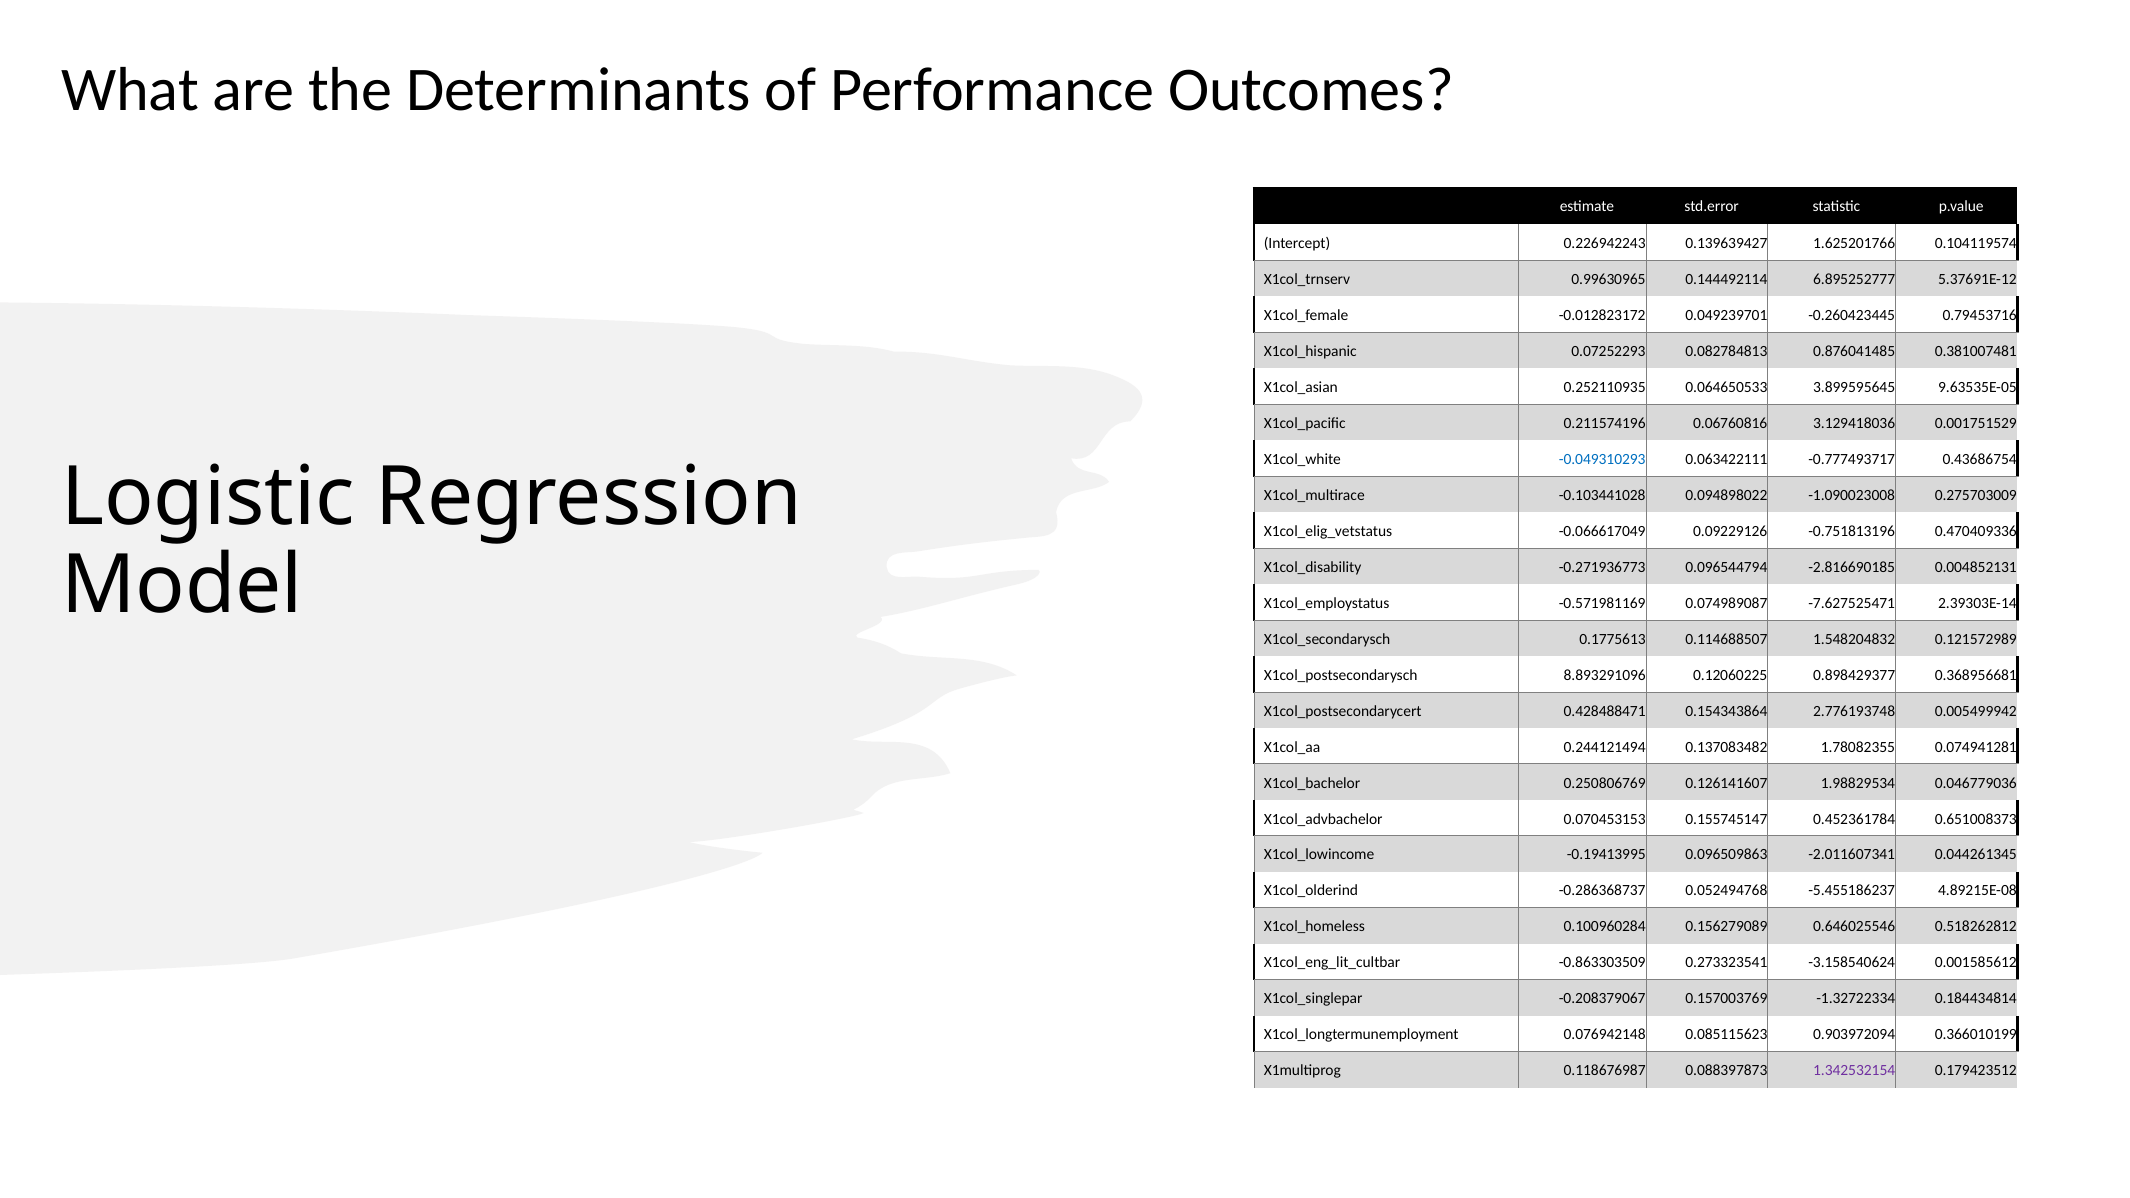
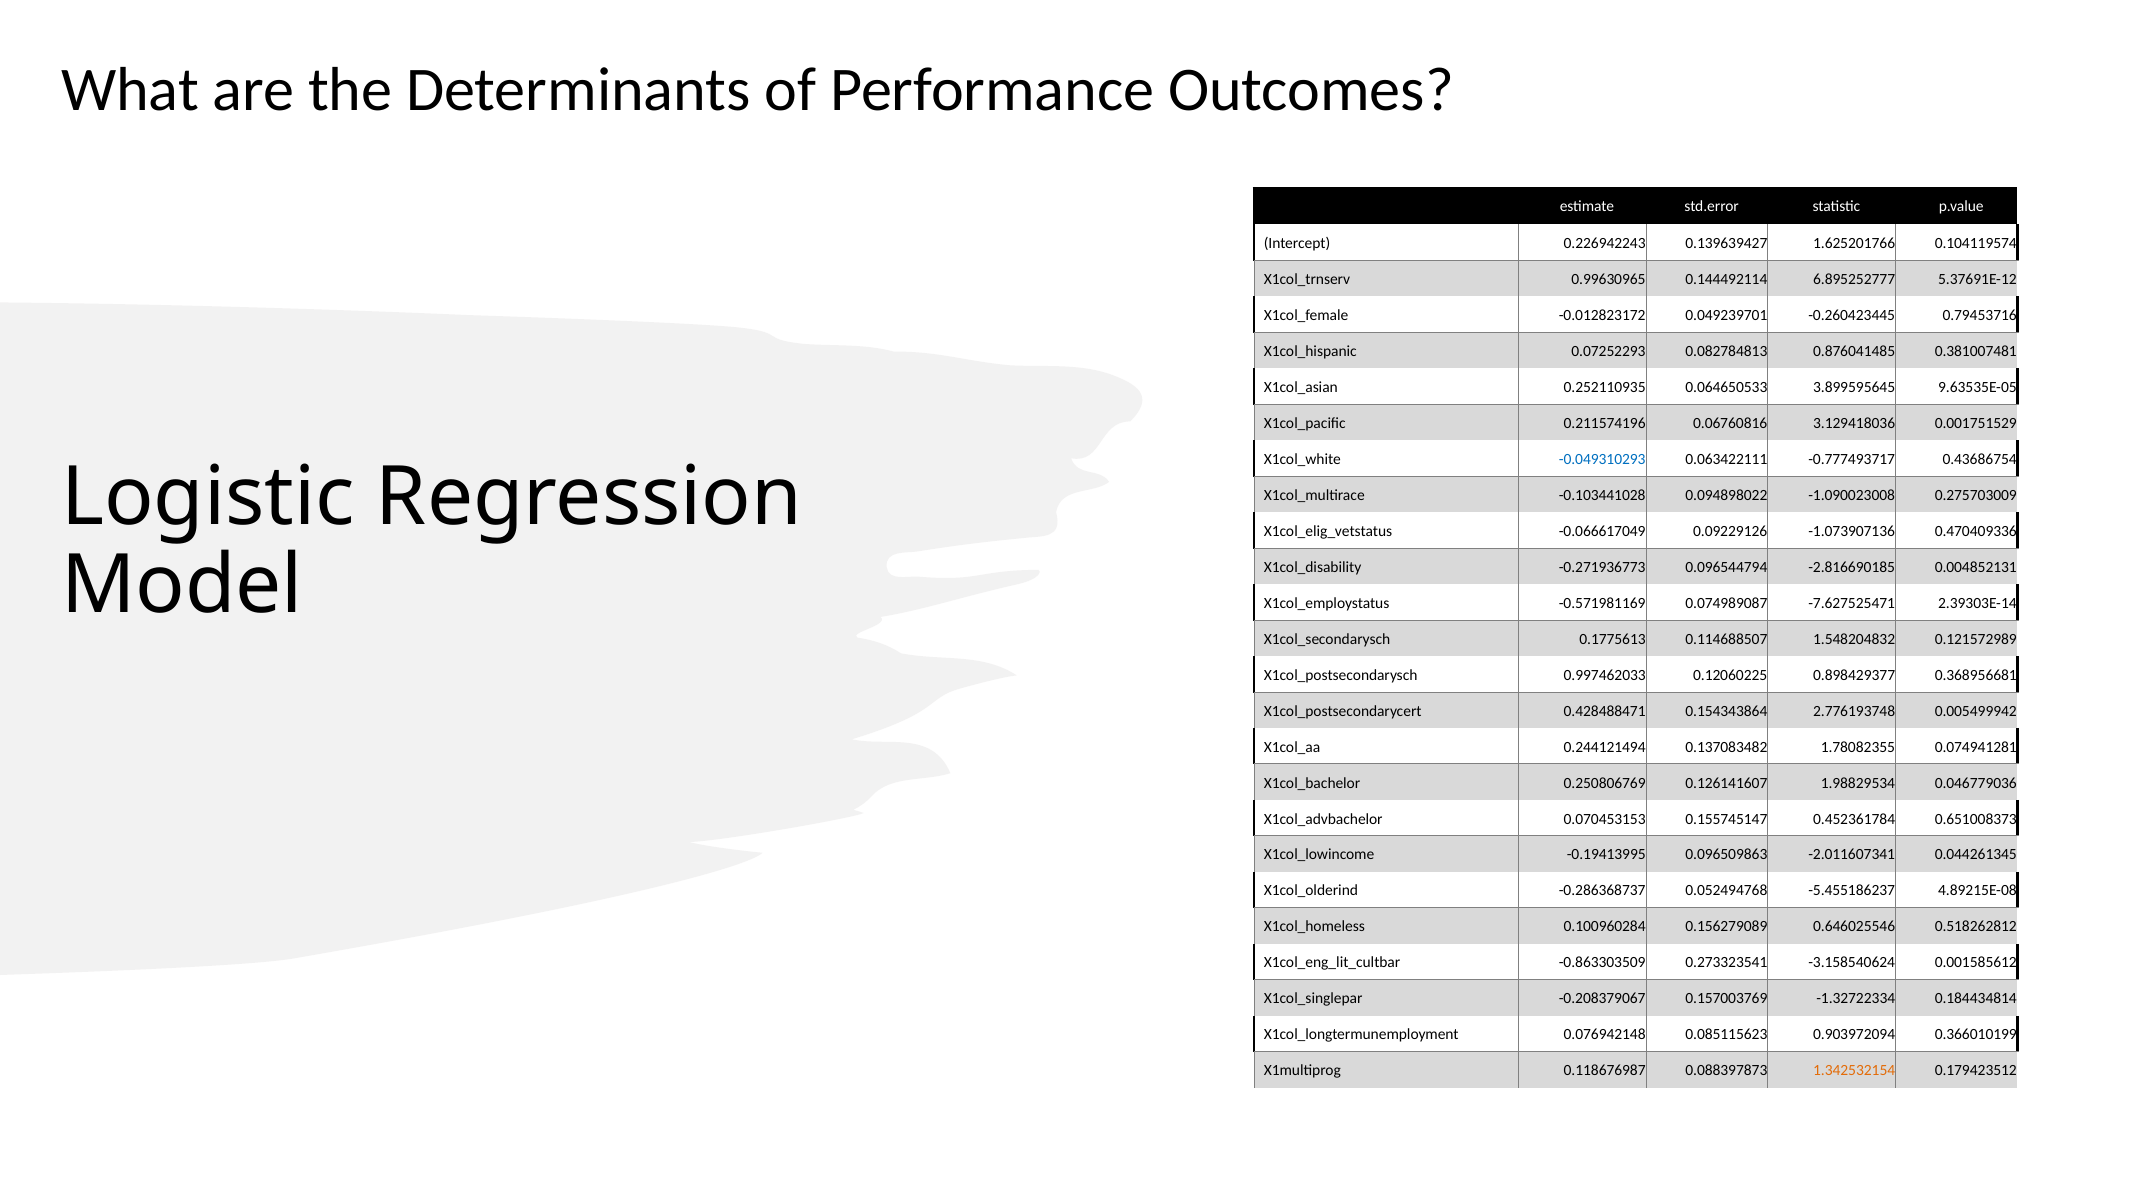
-0.751813196: -0.751813196 -> -1.073907136
8.893291096: 8.893291096 -> 0.997462033
1.342532154 colour: purple -> orange
